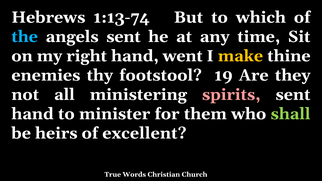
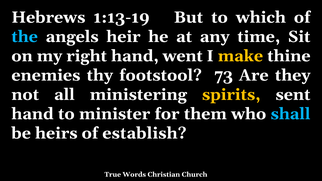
1:13-74: 1:13-74 -> 1:13-19
angels sent: sent -> heir
19: 19 -> 73
spirits colour: pink -> yellow
shall colour: light green -> light blue
excellent: excellent -> establish
